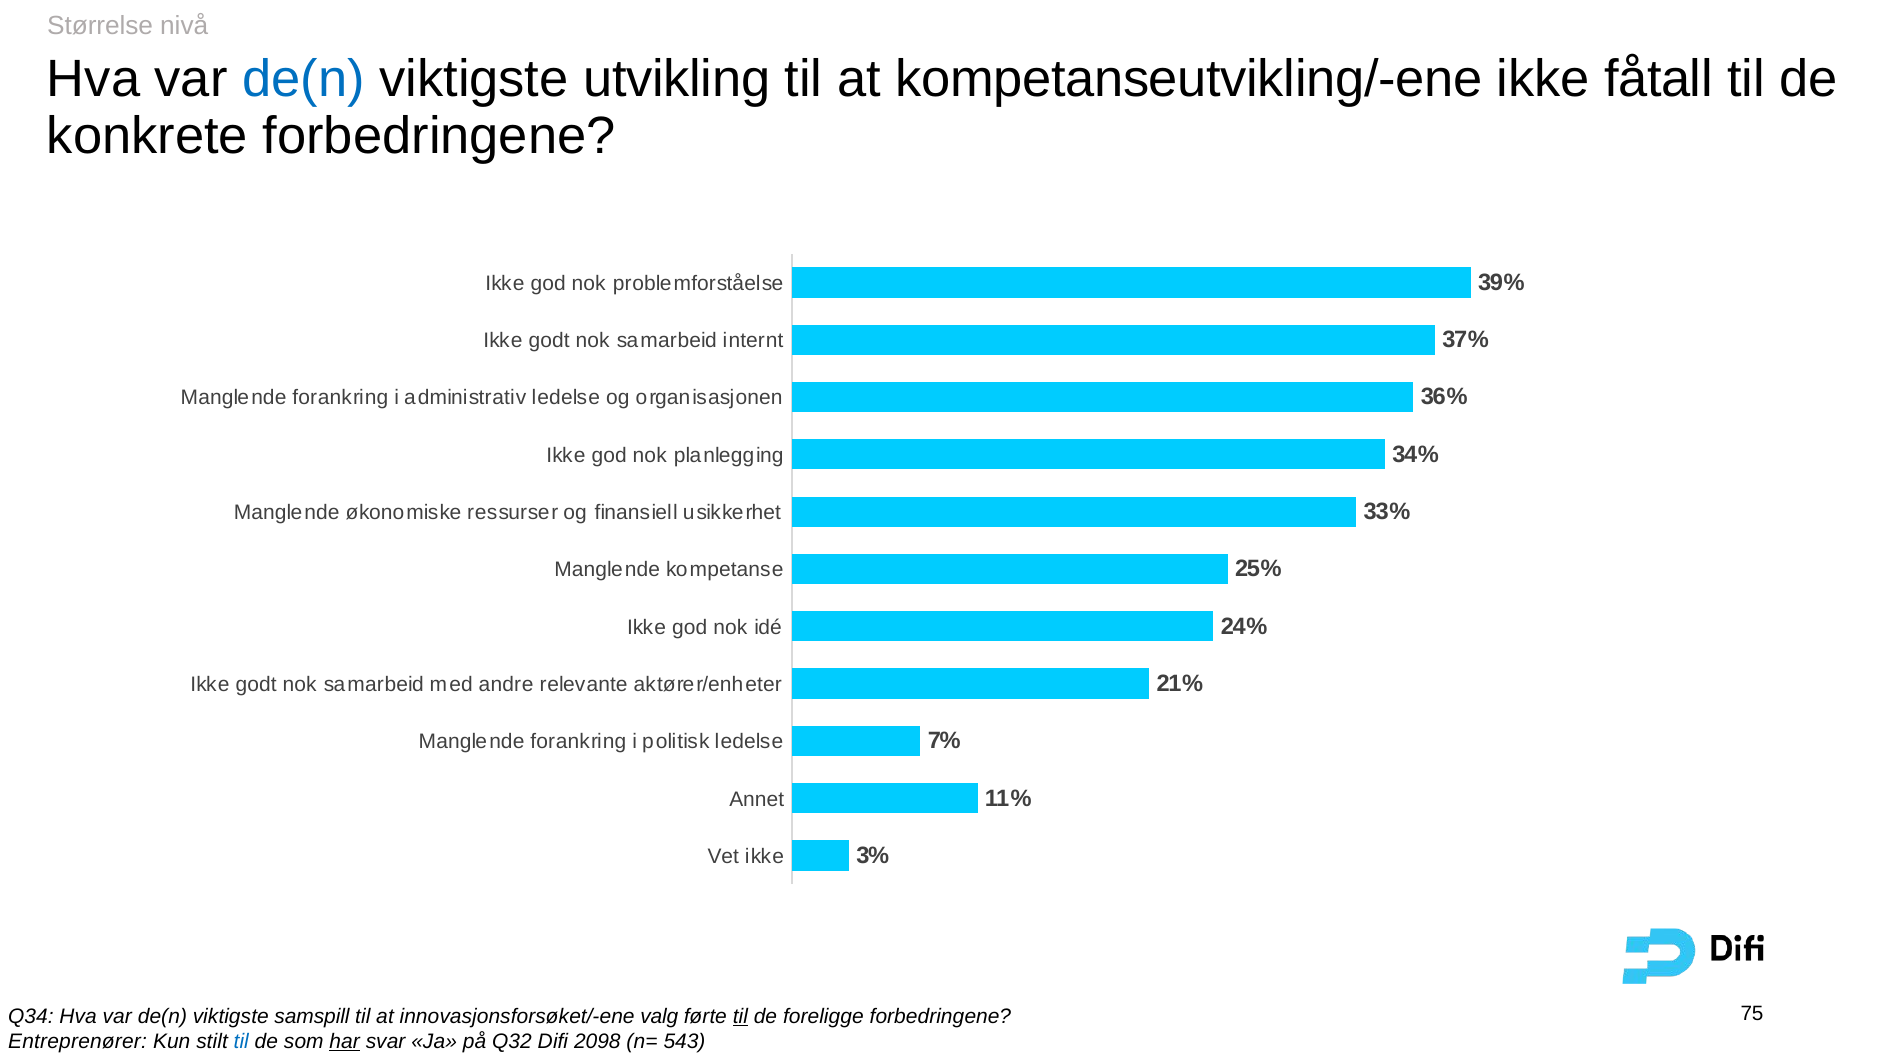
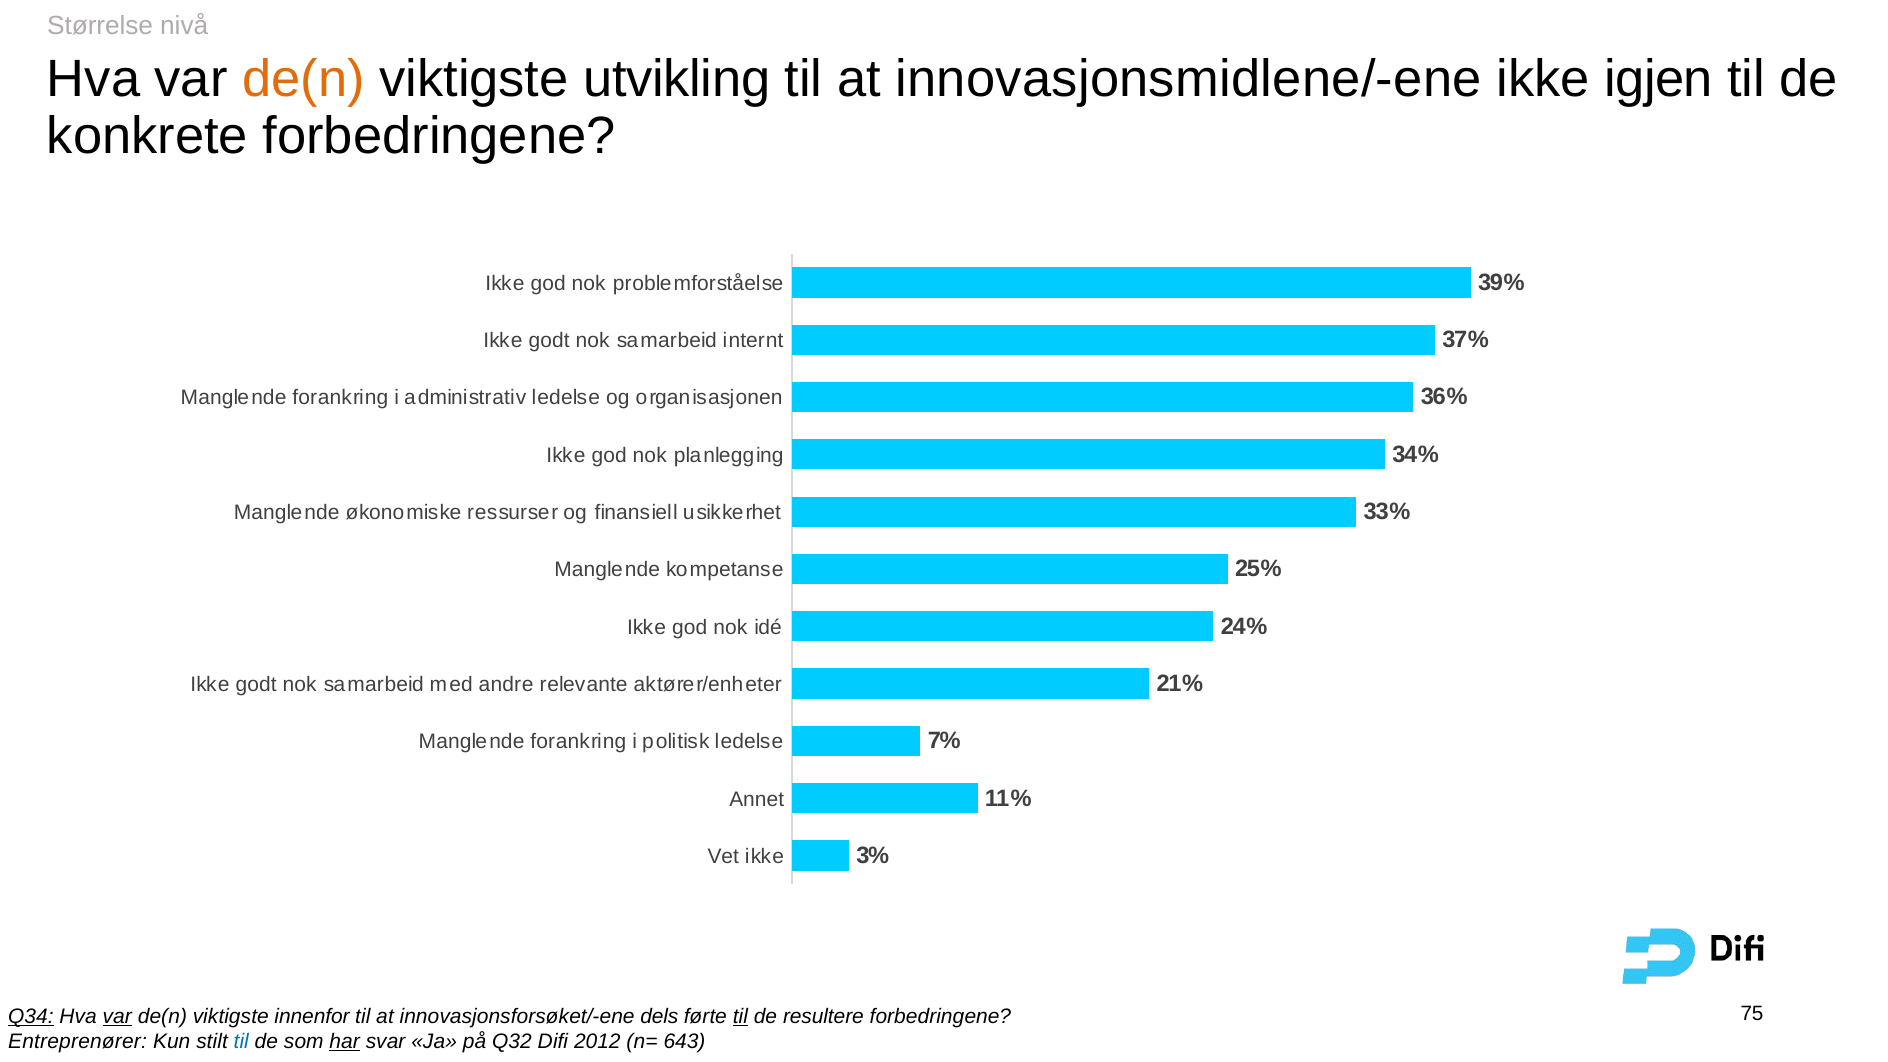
de(n at (304, 79) colour: blue -> orange
kompetanseutvikling/-ene: kompetanseutvikling/-ene -> innovasjonsmidlene/-ene
fåtall: fåtall -> igjen
Q34 underline: none -> present
var at (117, 1016) underline: none -> present
samspill: samspill -> innenfor
valg: valg -> dels
foreligge: foreligge -> resultere
2098: 2098 -> 2012
543: 543 -> 643
